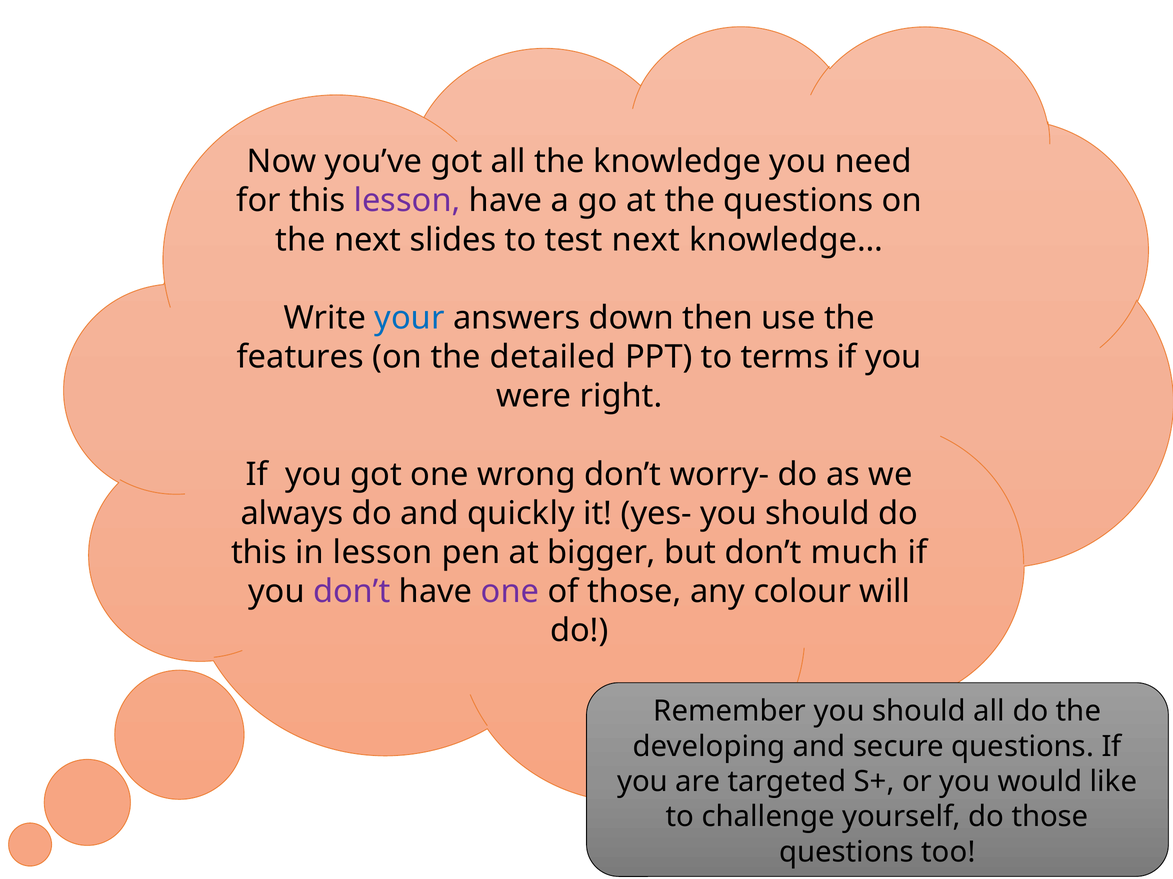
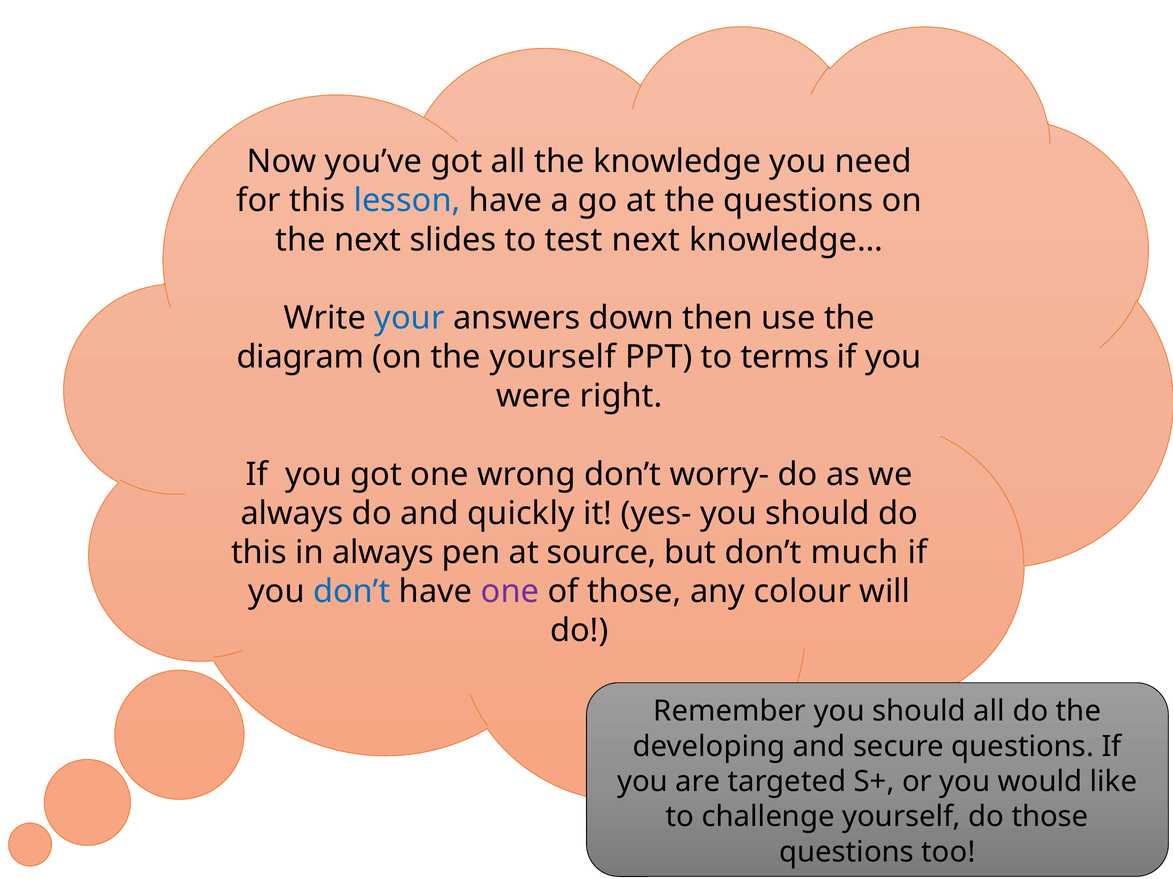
lesson at (407, 201) colour: purple -> blue
features: features -> diagram
the detailed: detailed -> yourself
in lesson: lesson -> always
bigger: bigger -> source
don’t at (352, 592) colour: purple -> blue
